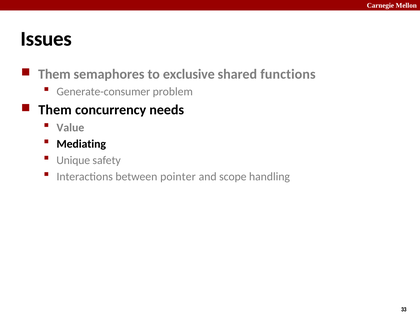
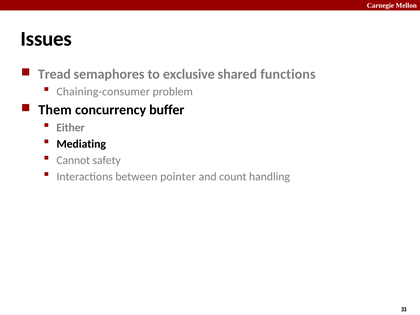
Them at (54, 74): Them -> Tread
Generate-consumer: Generate-consumer -> Chaining-consumer
needs: needs -> buffer
Value: Value -> Either
Unique: Unique -> Cannot
scope: scope -> count
